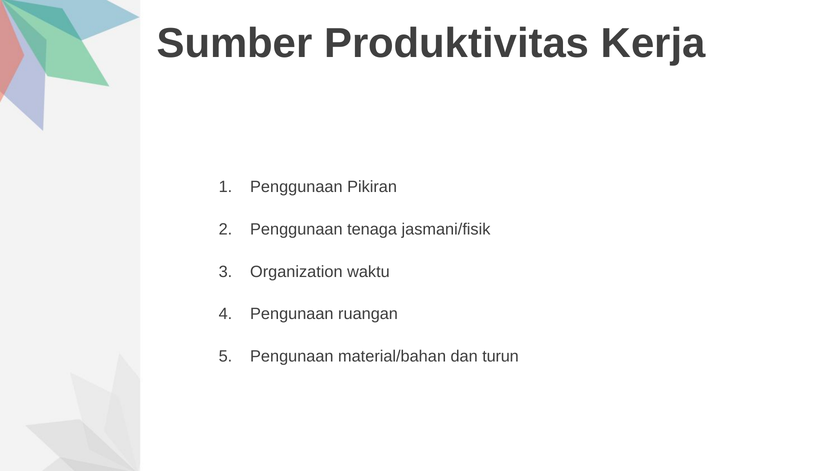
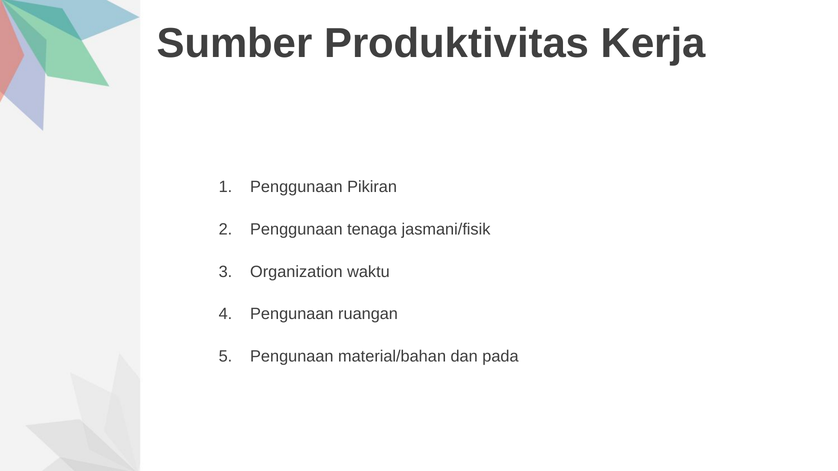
turun: turun -> pada
